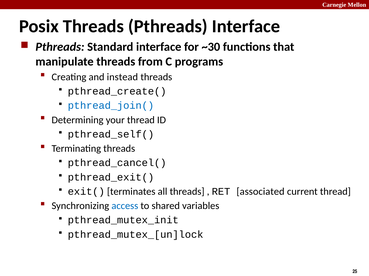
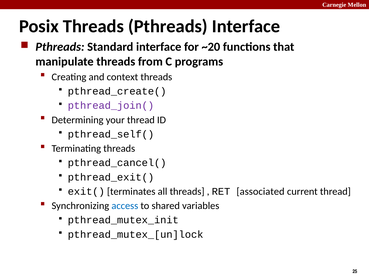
~30: ~30 -> ~20
instead: instead -> context
pthread_join( colour: blue -> purple
